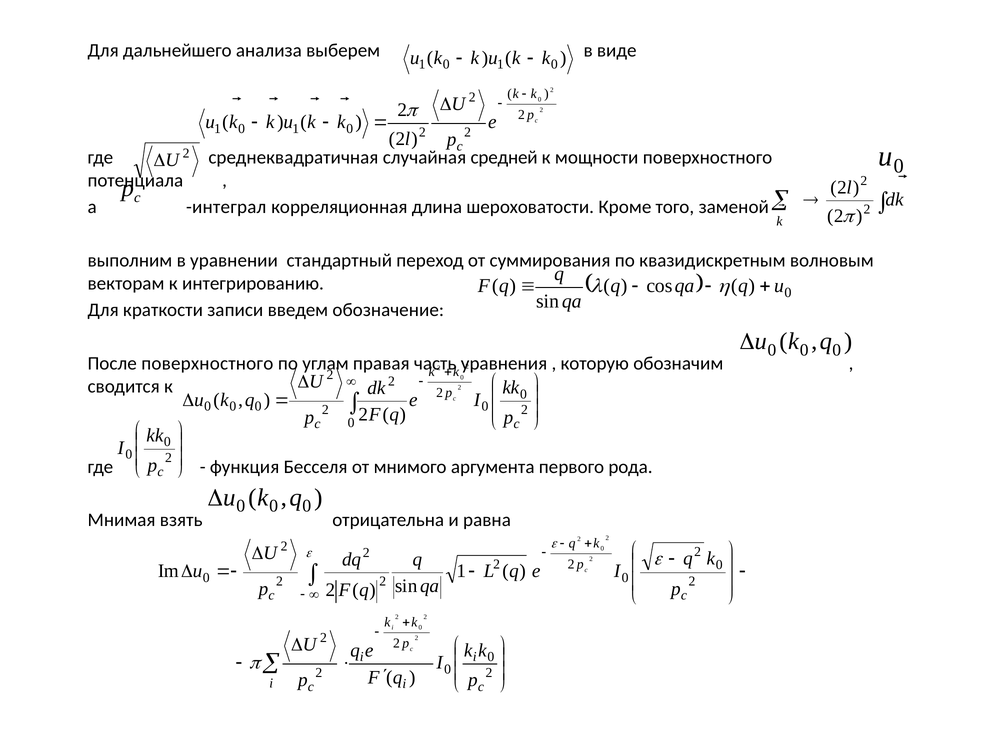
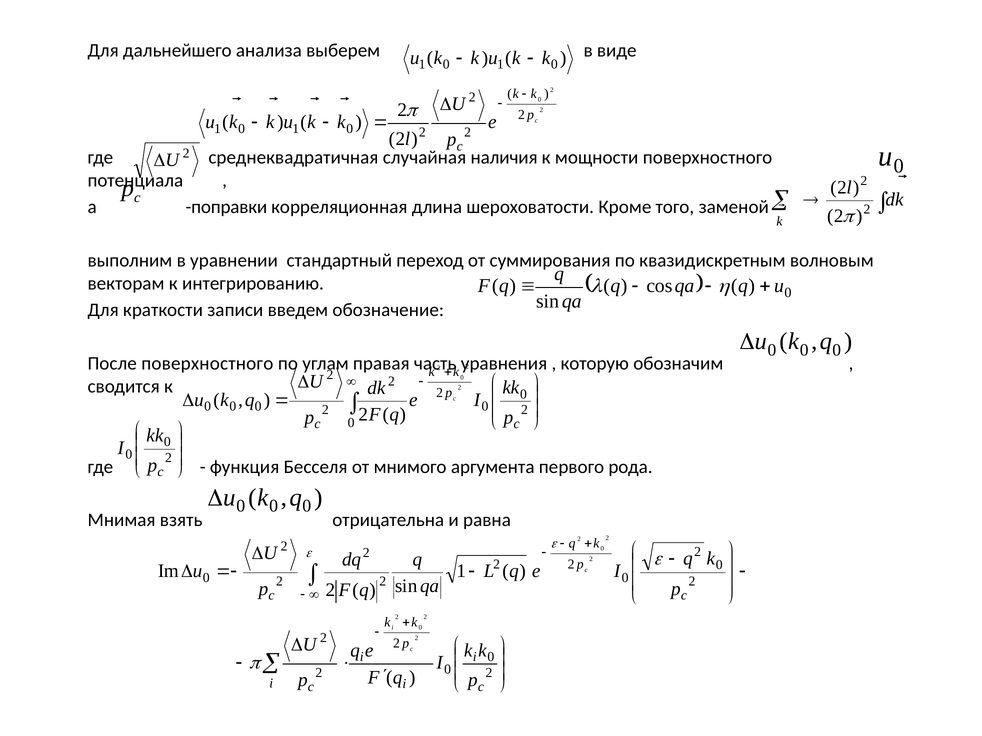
средней: средней -> наличия
интеграл: интеграл -> поправки
